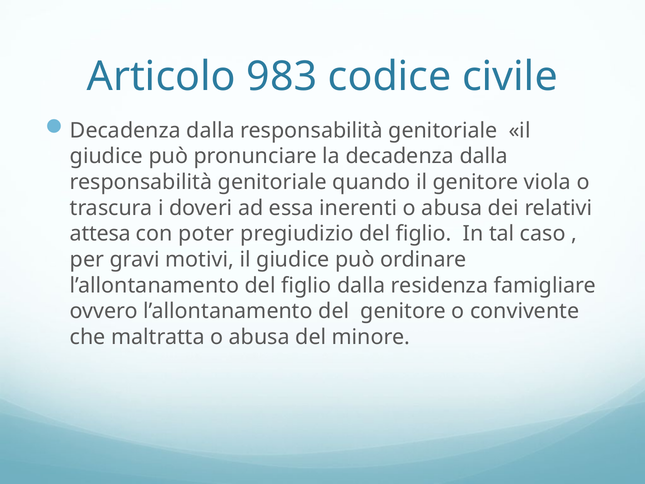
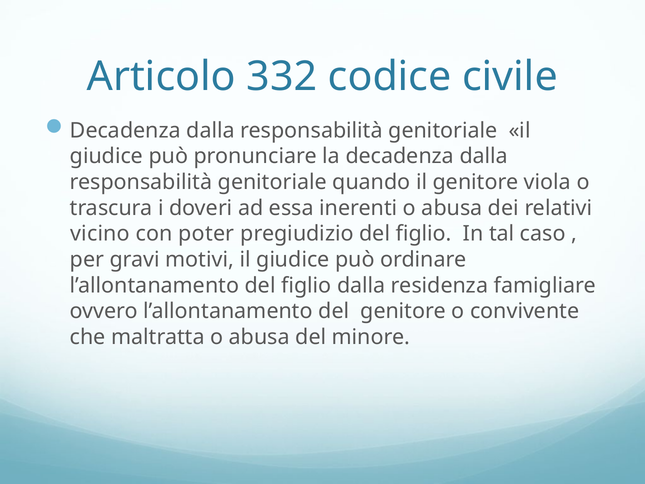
983: 983 -> 332
attesa: attesa -> vicino
